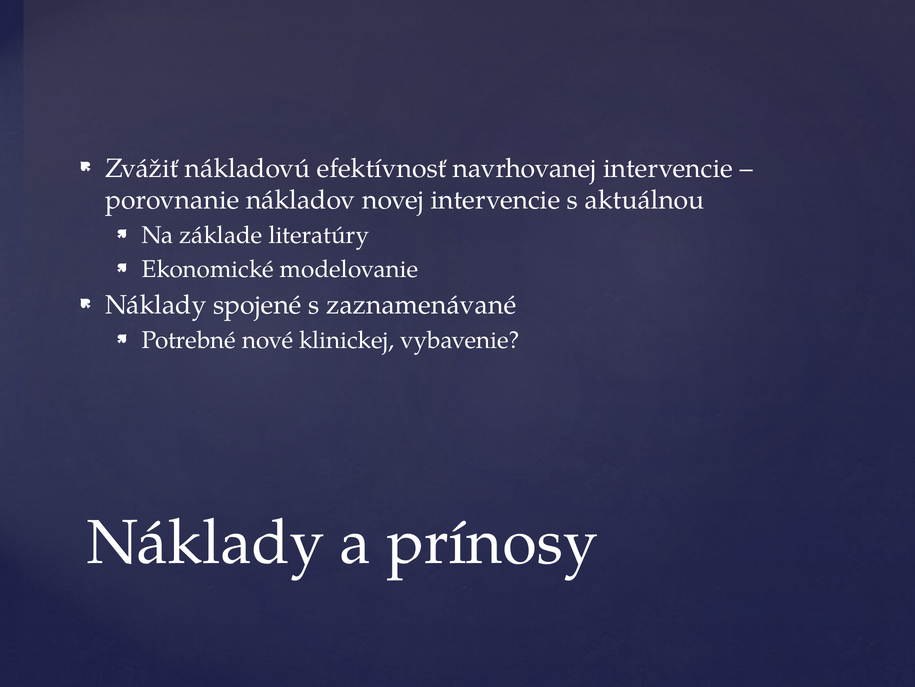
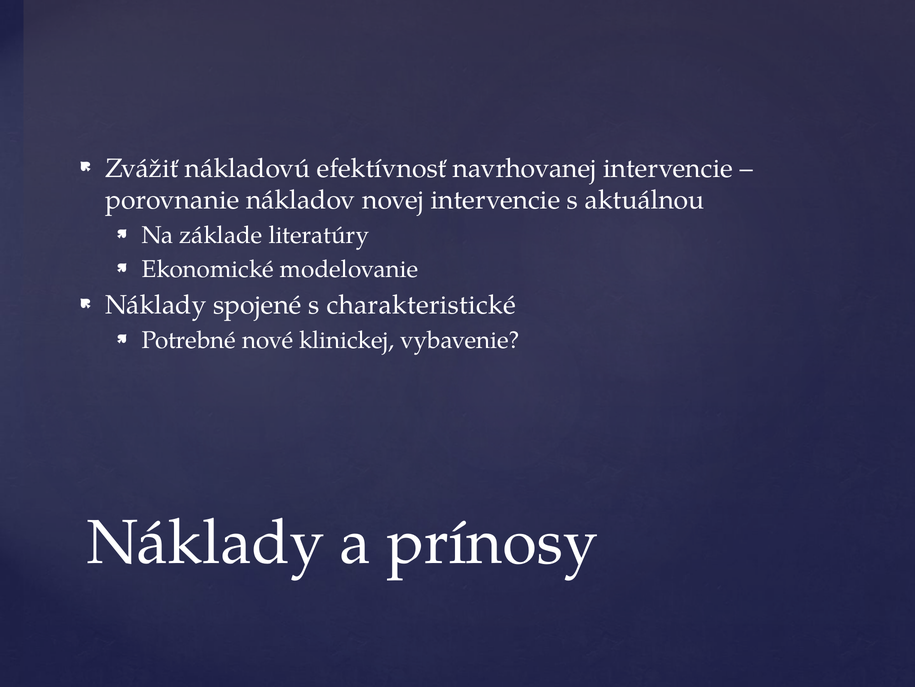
zaznamenávané: zaznamenávané -> charakteristické
